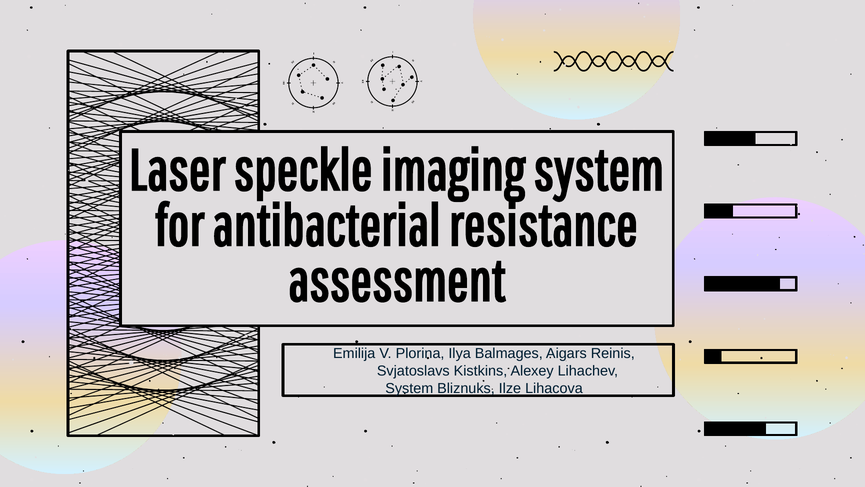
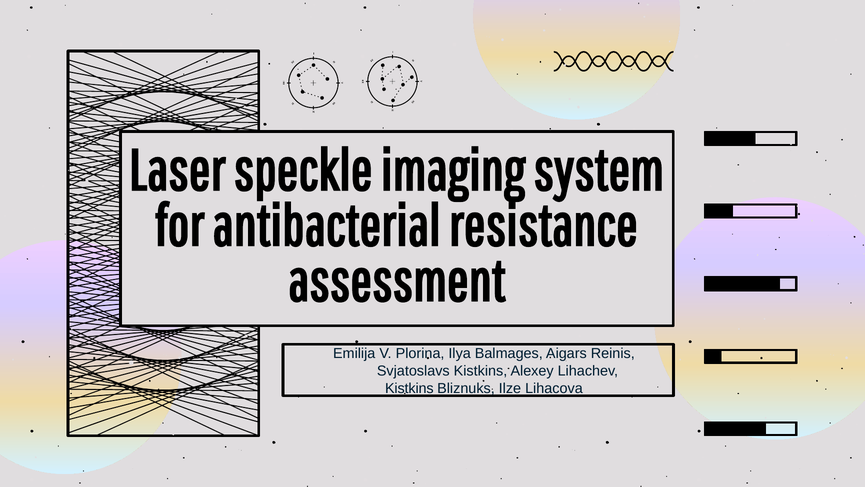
System at (409, 388): System -> Kistkins
